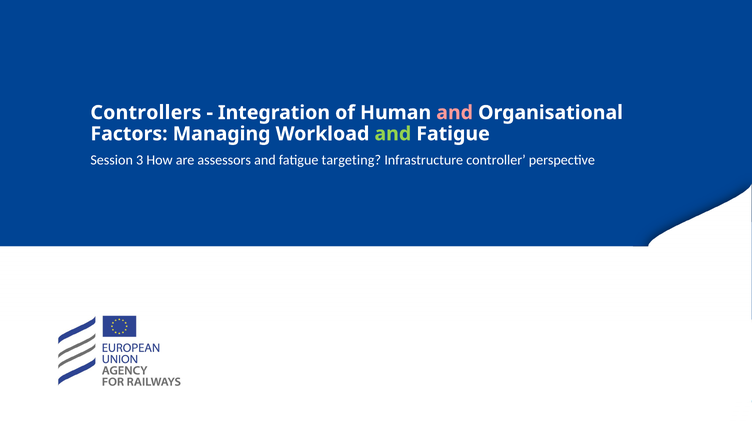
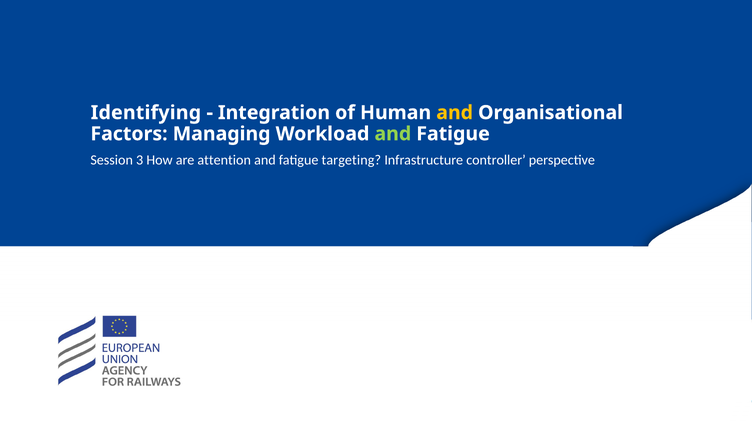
Controllers: Controllers -> Identifying
and at (455, 113) colour: pink -> yellow
assessors: assessors -> attention
